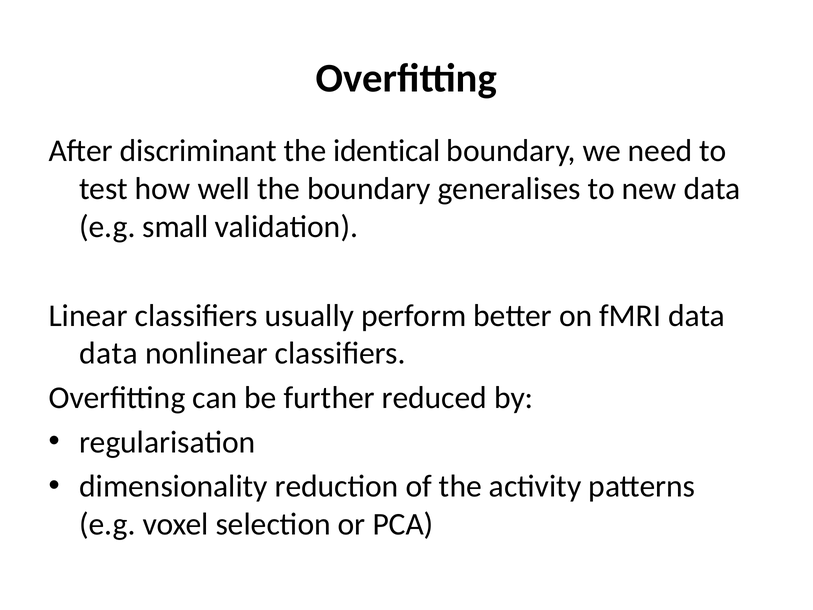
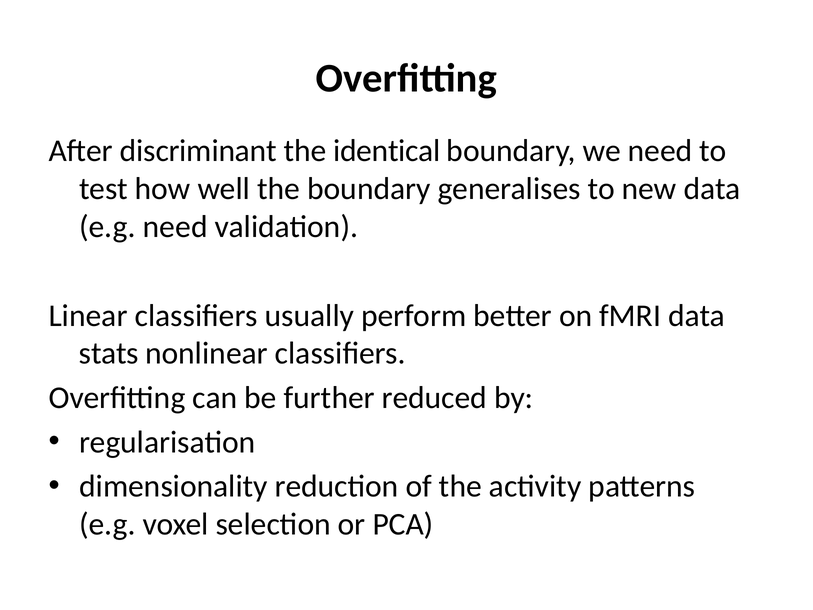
e.g small: small -> need
data at (109, 353): data -> stats
